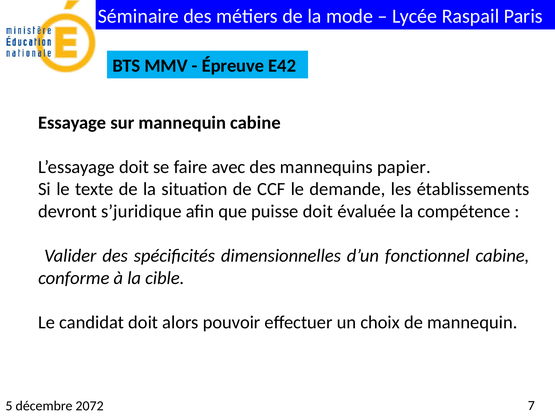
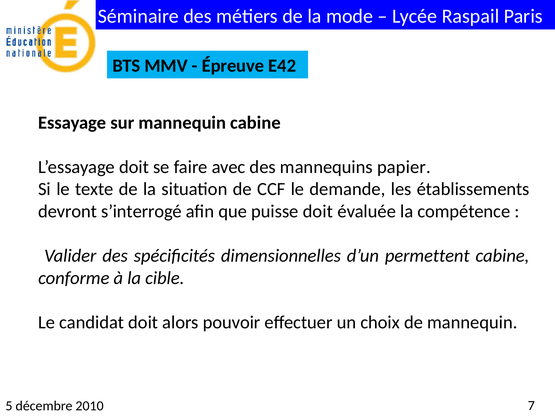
s’juridique: s’juridique -> s’interrogé
fonctionnel: fonctionnel -> permettent
2072: 2072 -> 2010
